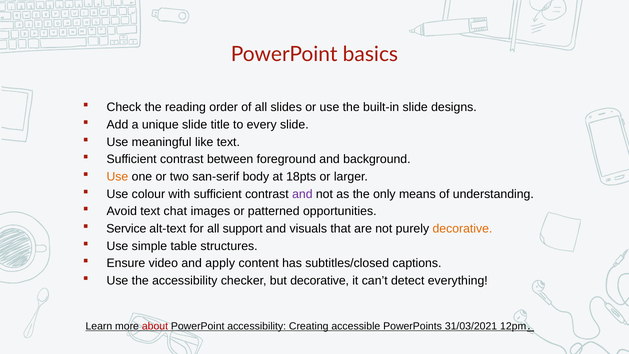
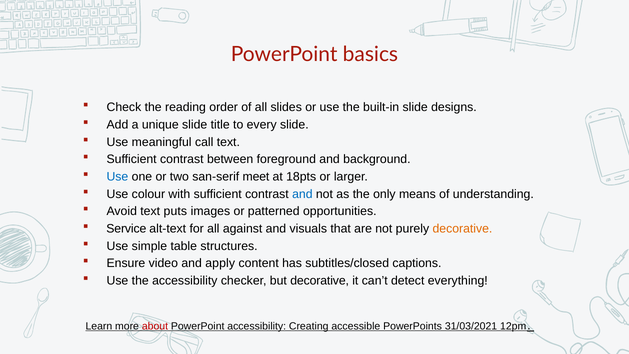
like: like -> call
Use at (117, 177) colour: orange -> blue
body: body -> meet
and at (302, 194) colour: purple -> blue
chat: chat -> puts
support: support -> against
